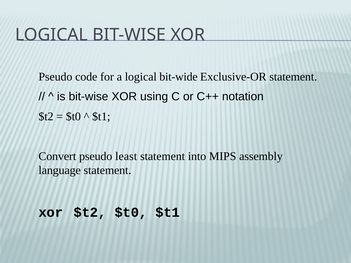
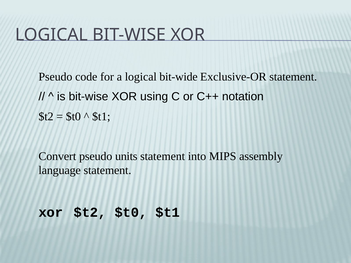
least: least -> units
